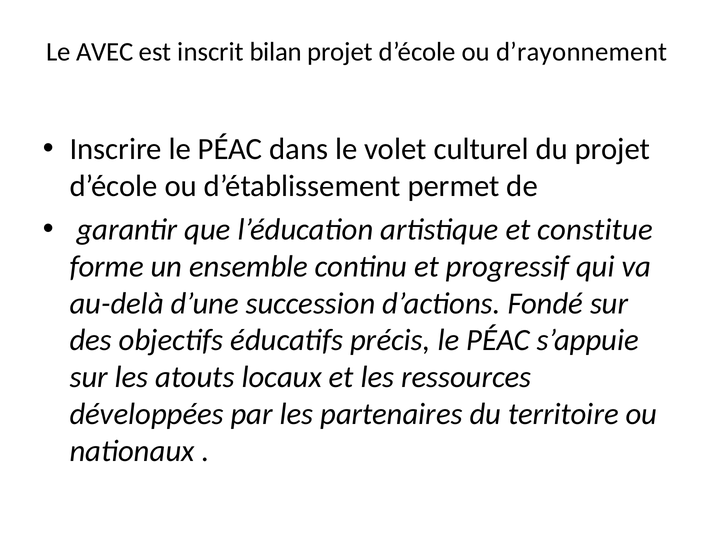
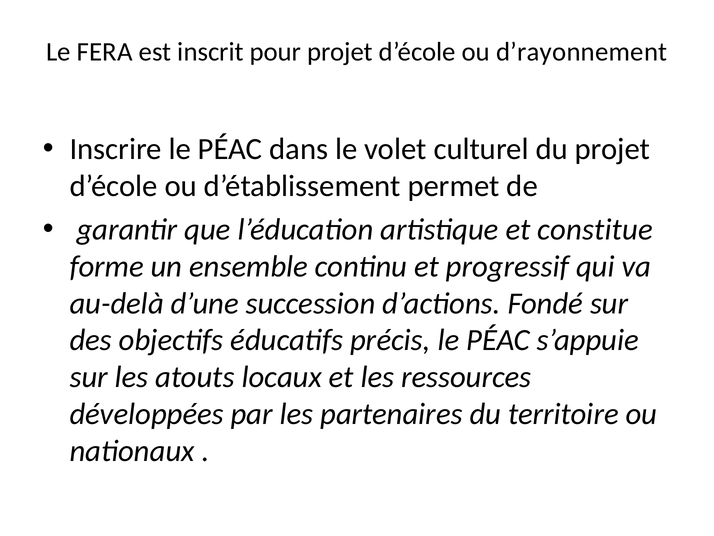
AVEC: AVEC -> FERA
bilan: bilan -> pour
